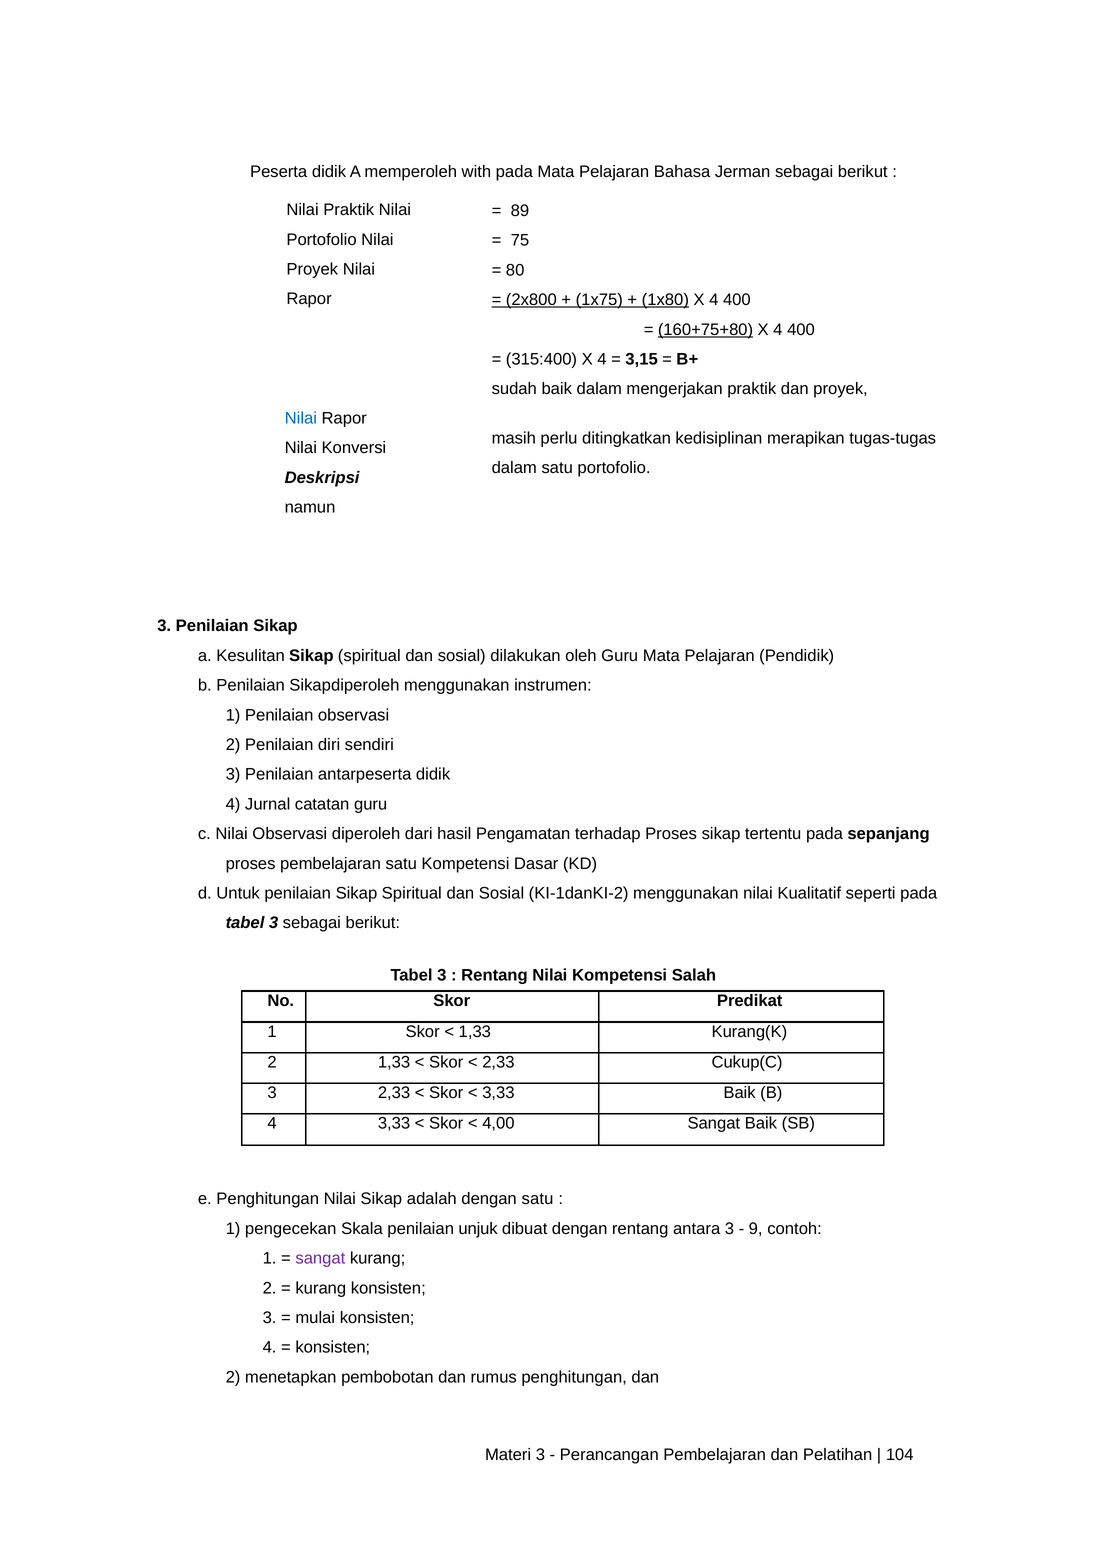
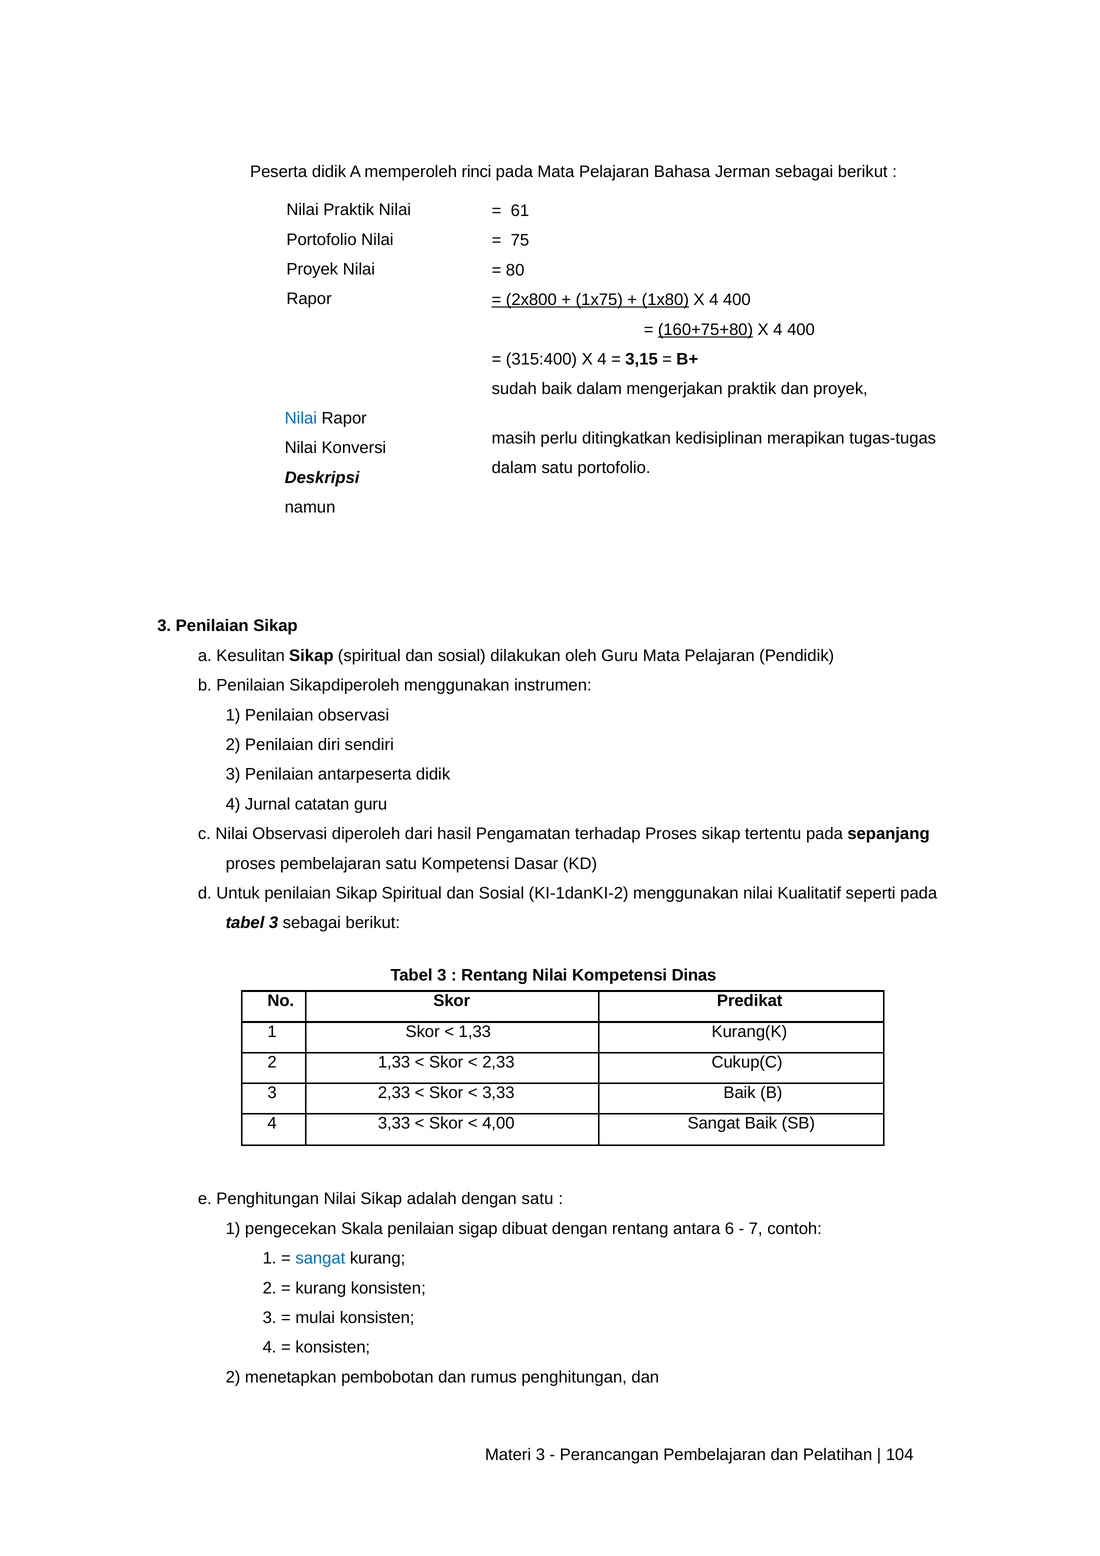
with: with -> rinci
89: 89 -> 61
Salah: Salah -> Dinas
unjuk: unjuk -> sigap
antara 3: 3 -> 6
9: 9 -> 7
sangat at (320, 1258) colour: purple -> blue
